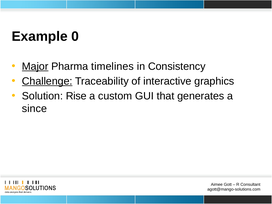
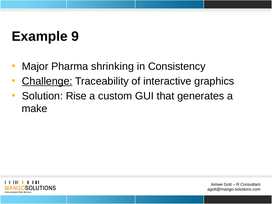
0: 0 -> 9
Major underline: present -> none
timelines: timelines -> shrinking
since: since -> make
